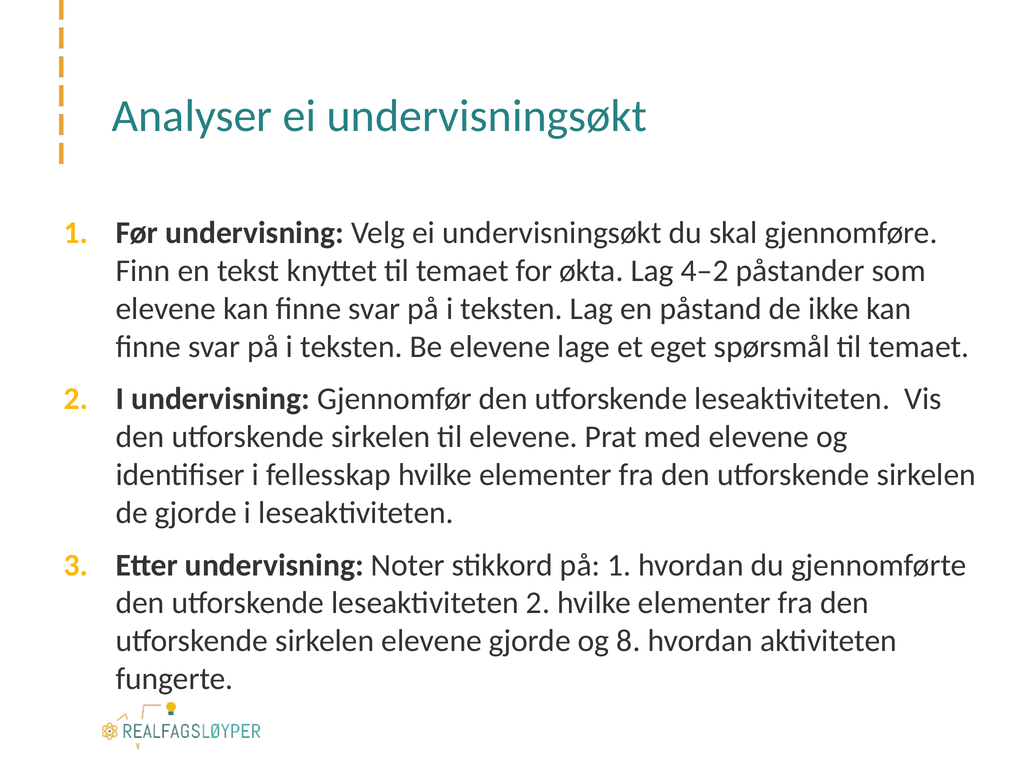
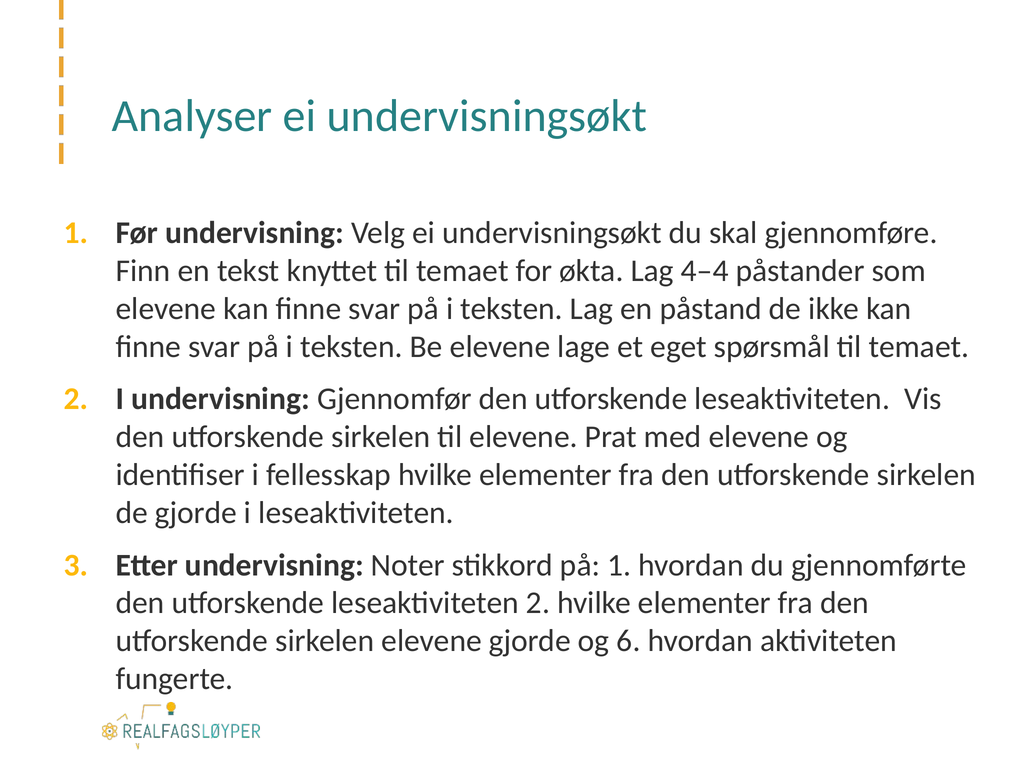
4–2: 4–2 -> 4–4
8: 8 -> 6
